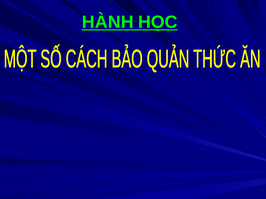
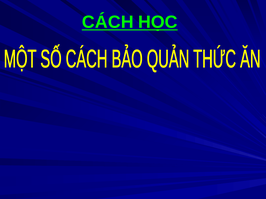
HÀNH: HÀNH -> CÁCH
